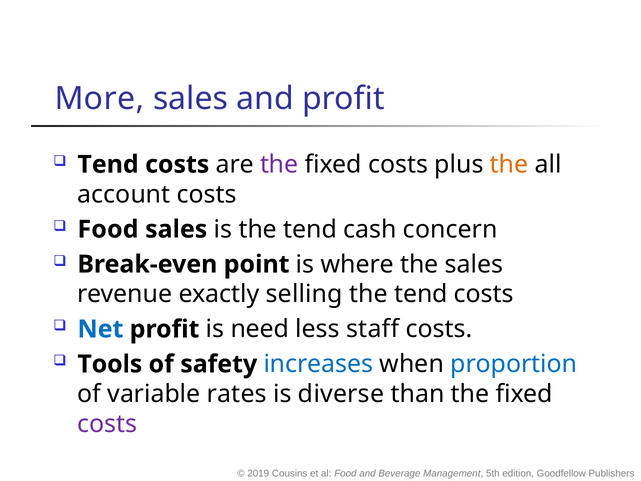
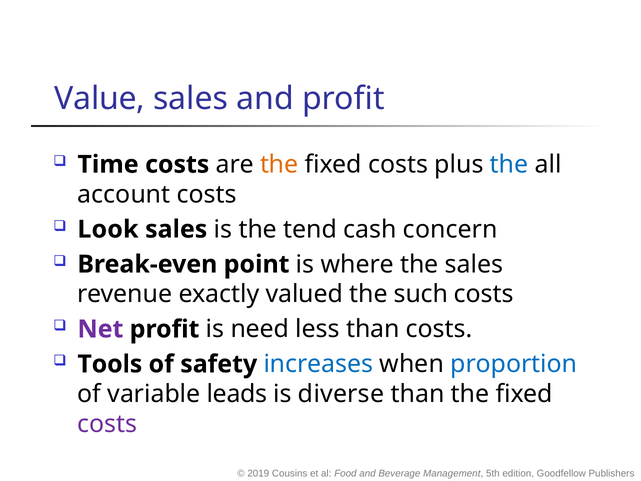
More: More -> Value
Tend at (108, 164): Tend -> Time
the at (279, 164) colour: purple -> orange
the at (509, 164) colour: orange -> blue
Food at (108, 229): Food -> Look
selling: selling -> valued
tend at (421, 294): tend -> such
Net colour: blue -> purple
less staff: staff -> than
rates: rates -> leads
